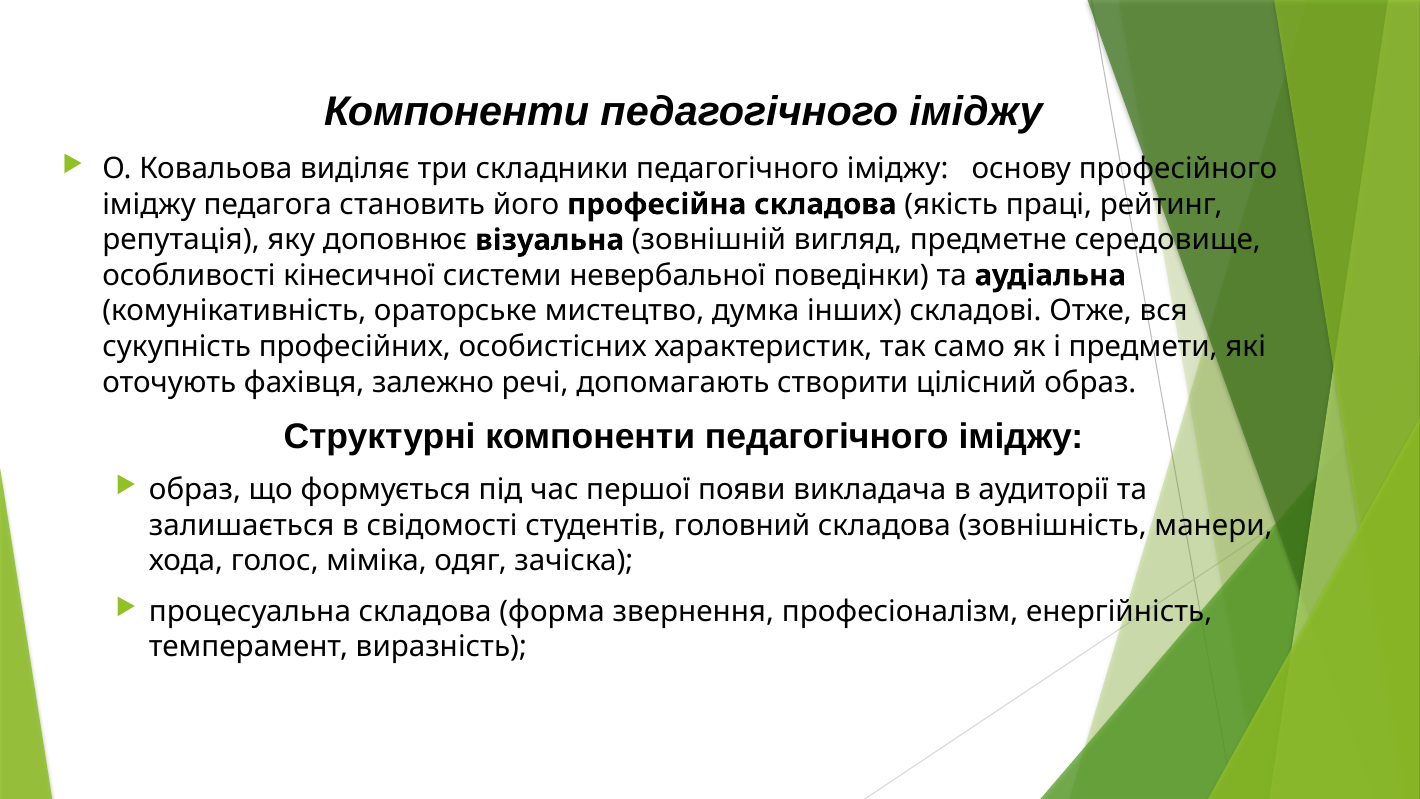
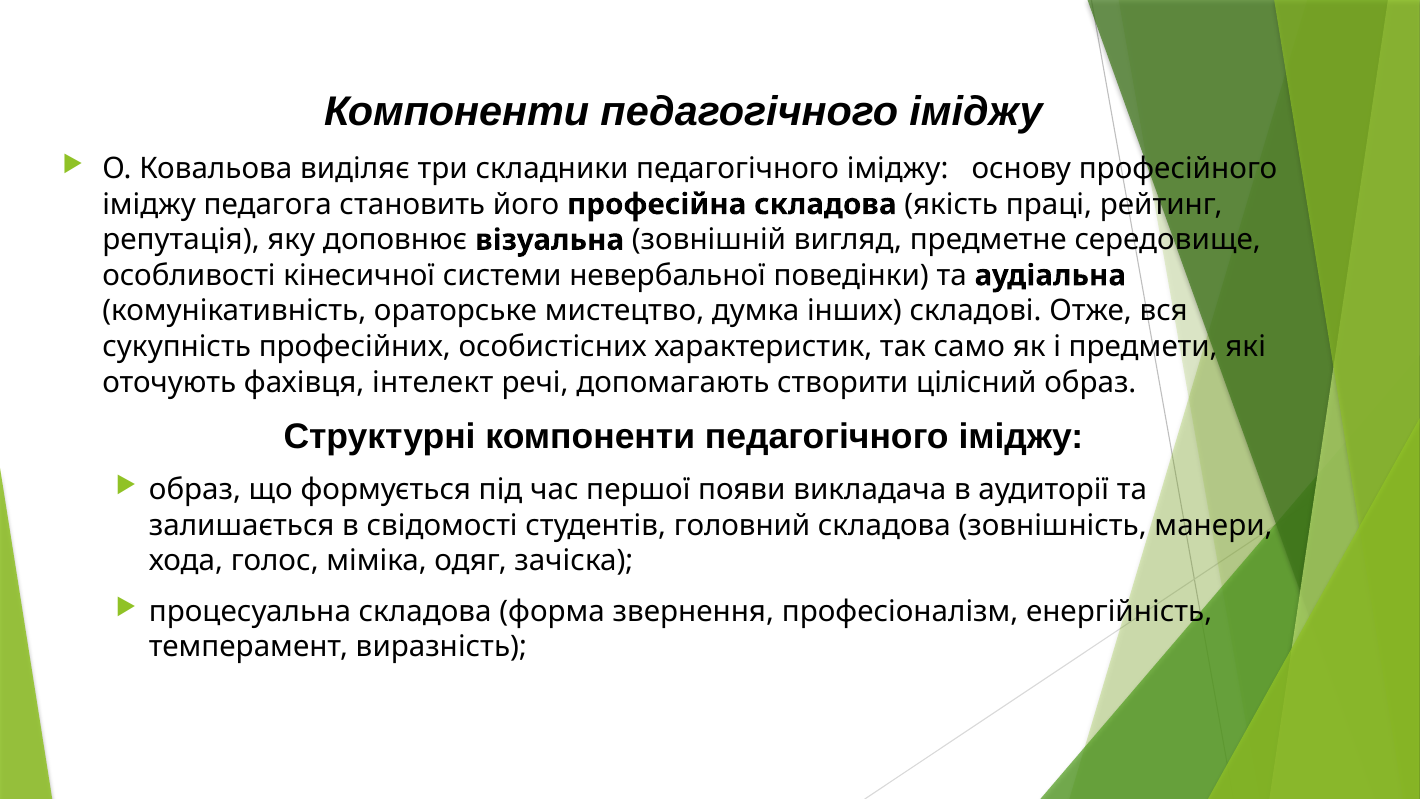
залежно: залежно -> інтелект
